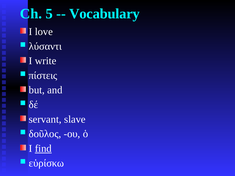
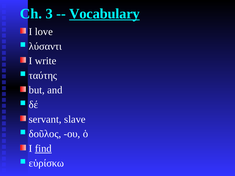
5: 5 -> 3
Vocabulary underline: none -> present
πίστεις: πίστεις -> ταύτης
